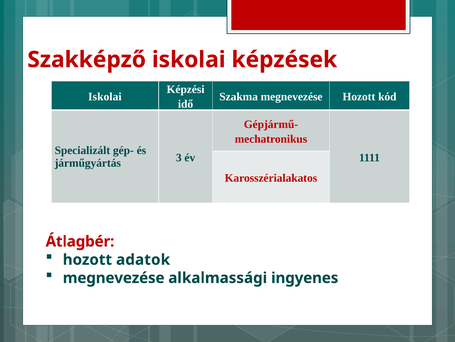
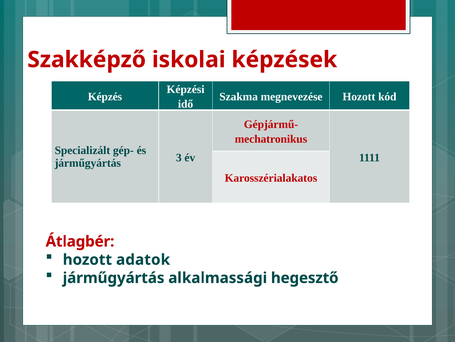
Iskolai at (105, 97): Iskolai -> Képzés
megnevezése at (114, 277): megnevezése -> járműgyártás
ingyenes: ingyenes -> hegesztő
